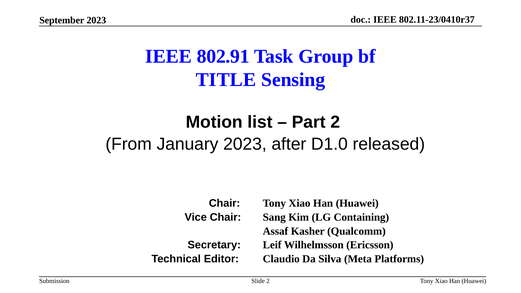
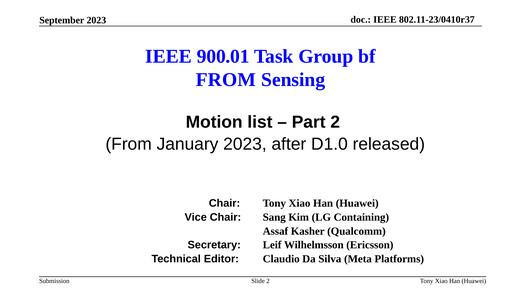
802.91: 802.91 -> 900.01
TITLE at (226, 80): TITLE -> FROM
